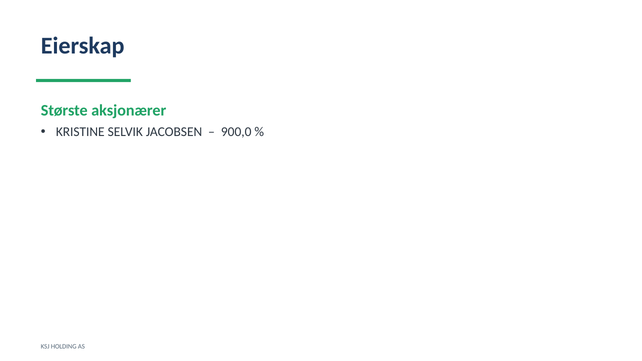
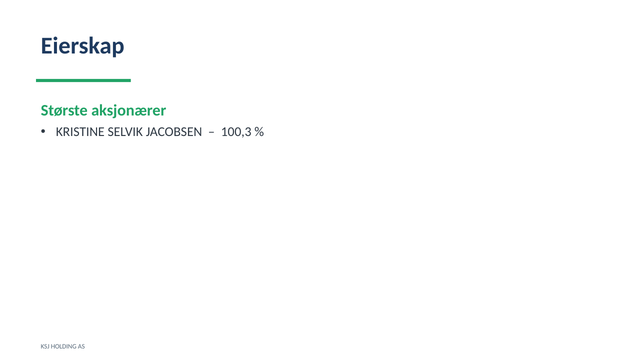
900,0: 900,0 -> 100,3
